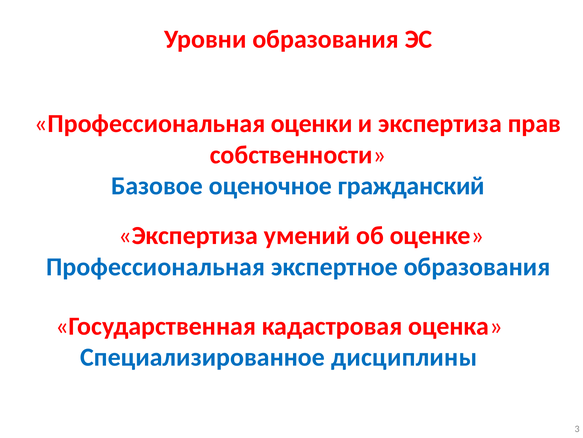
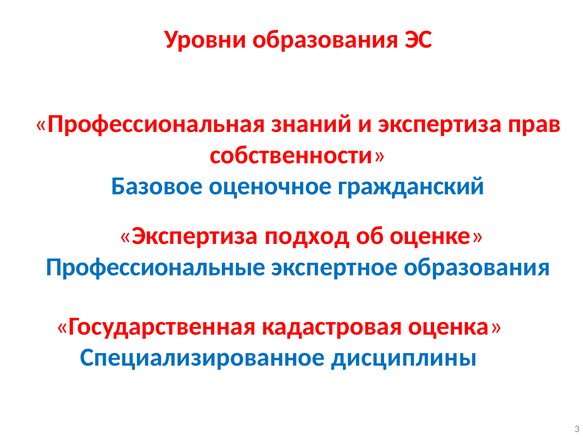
оценки: оценки -> знаний
умений: умений -> подход
Профессиональная at (156, 266): Профессиональная -> Профессиональные
